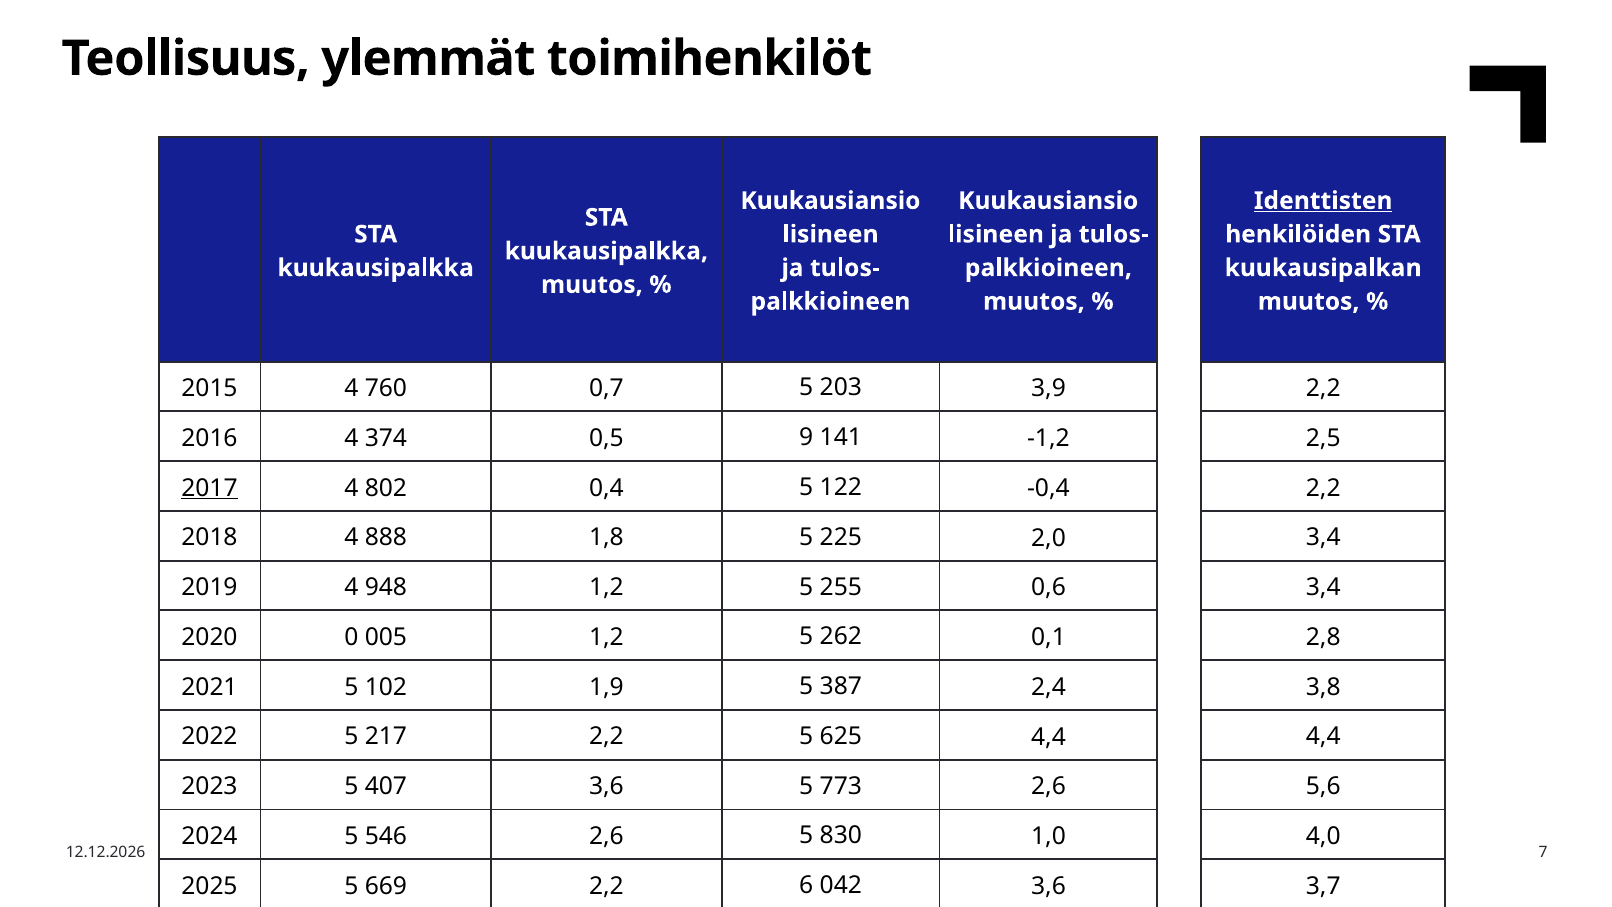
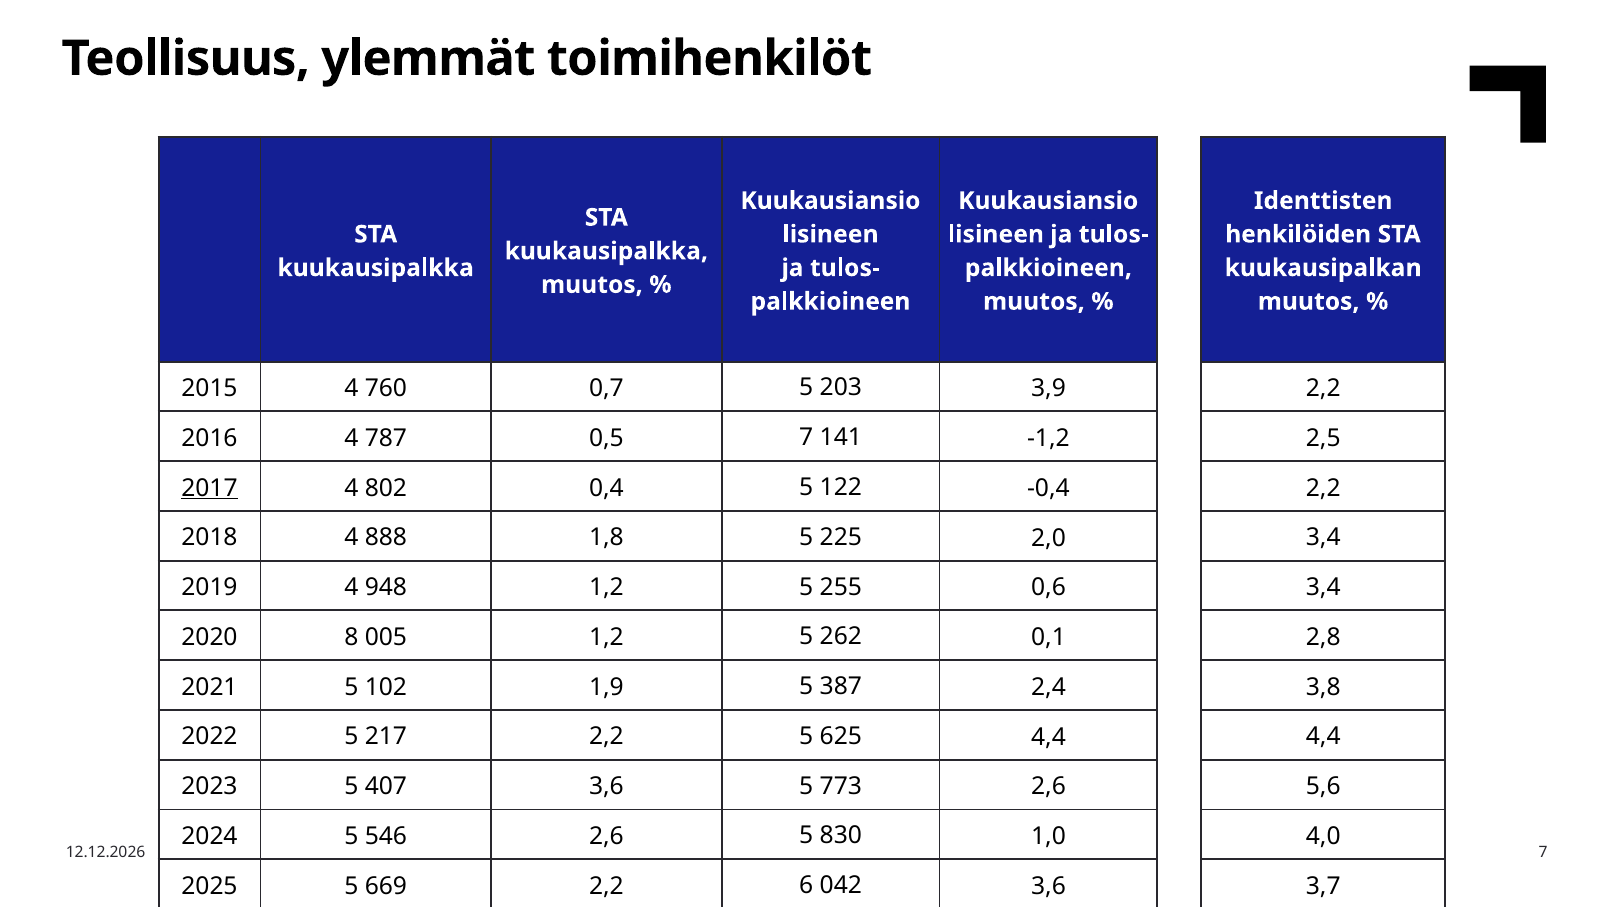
Identtisten underline: present -> none
374: 374 -> 787
0,5 9: 9 -> 7
0: 0 -> 8
